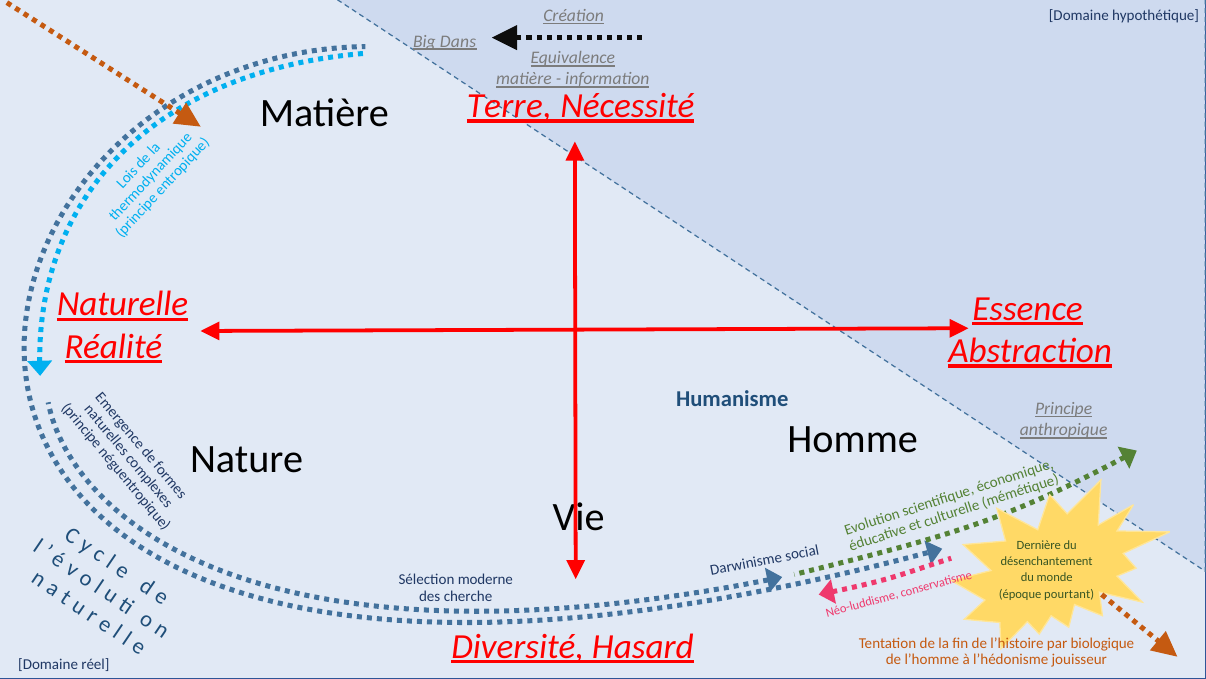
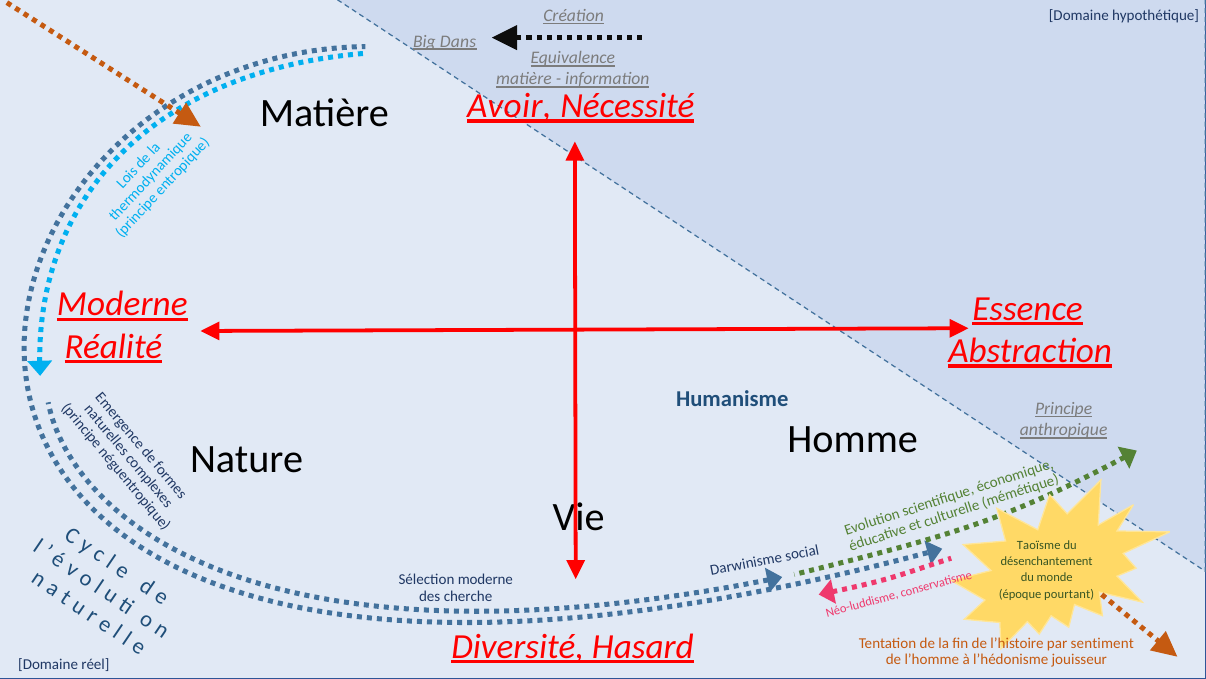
Terre: Terre -> Avoir
Naturelle at (122, 304): Naturelle -> Moderne
Dernière: Dernière -> Taoïsme
biologique: biologique -> sentiment
